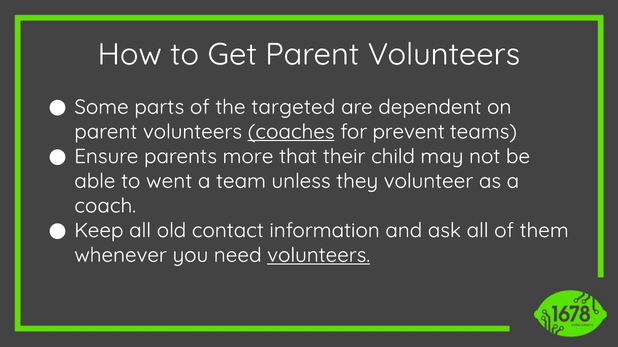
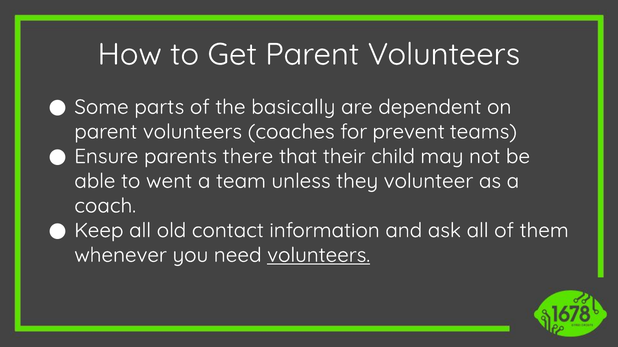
targeted: targeted -> basically
coaches underline: present -> none
more: more -> there
